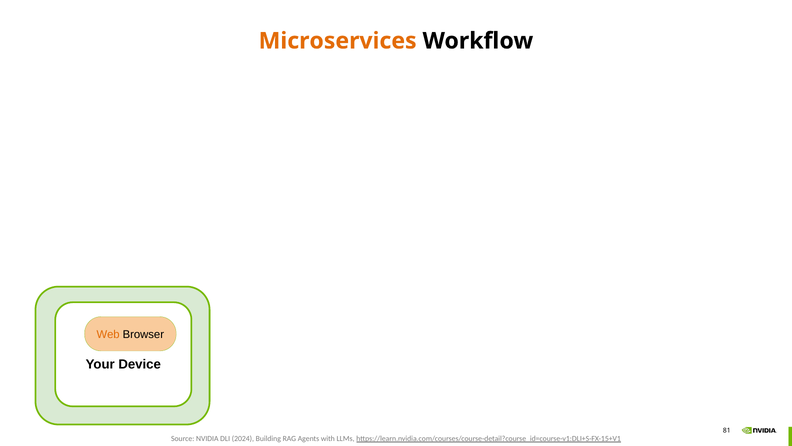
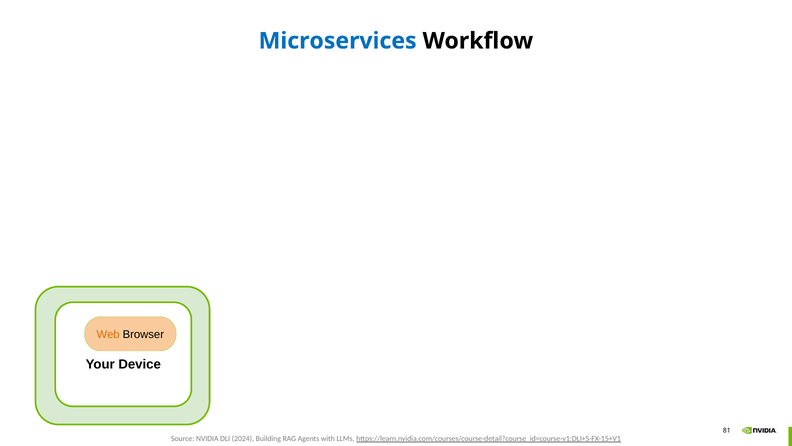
Microservices colour: orange -> blue
